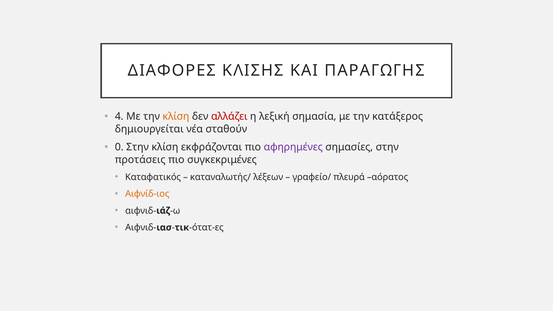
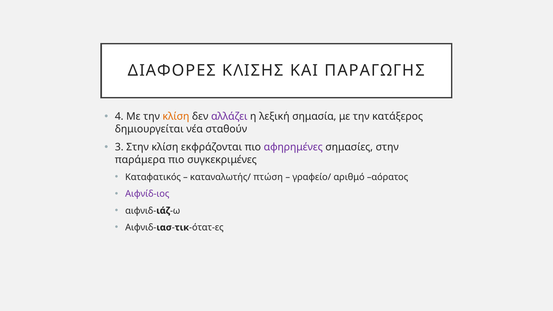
αλλάζει colour: red -> purple
0: 0 -> 3
προτάσεις: προτάσεις -> παράμερα
λέξεων: λέξεων -> πτώση
πλευρά: πλευρά -> αριθμό
Αιφνίδ-ιος colour: orange -> purple
